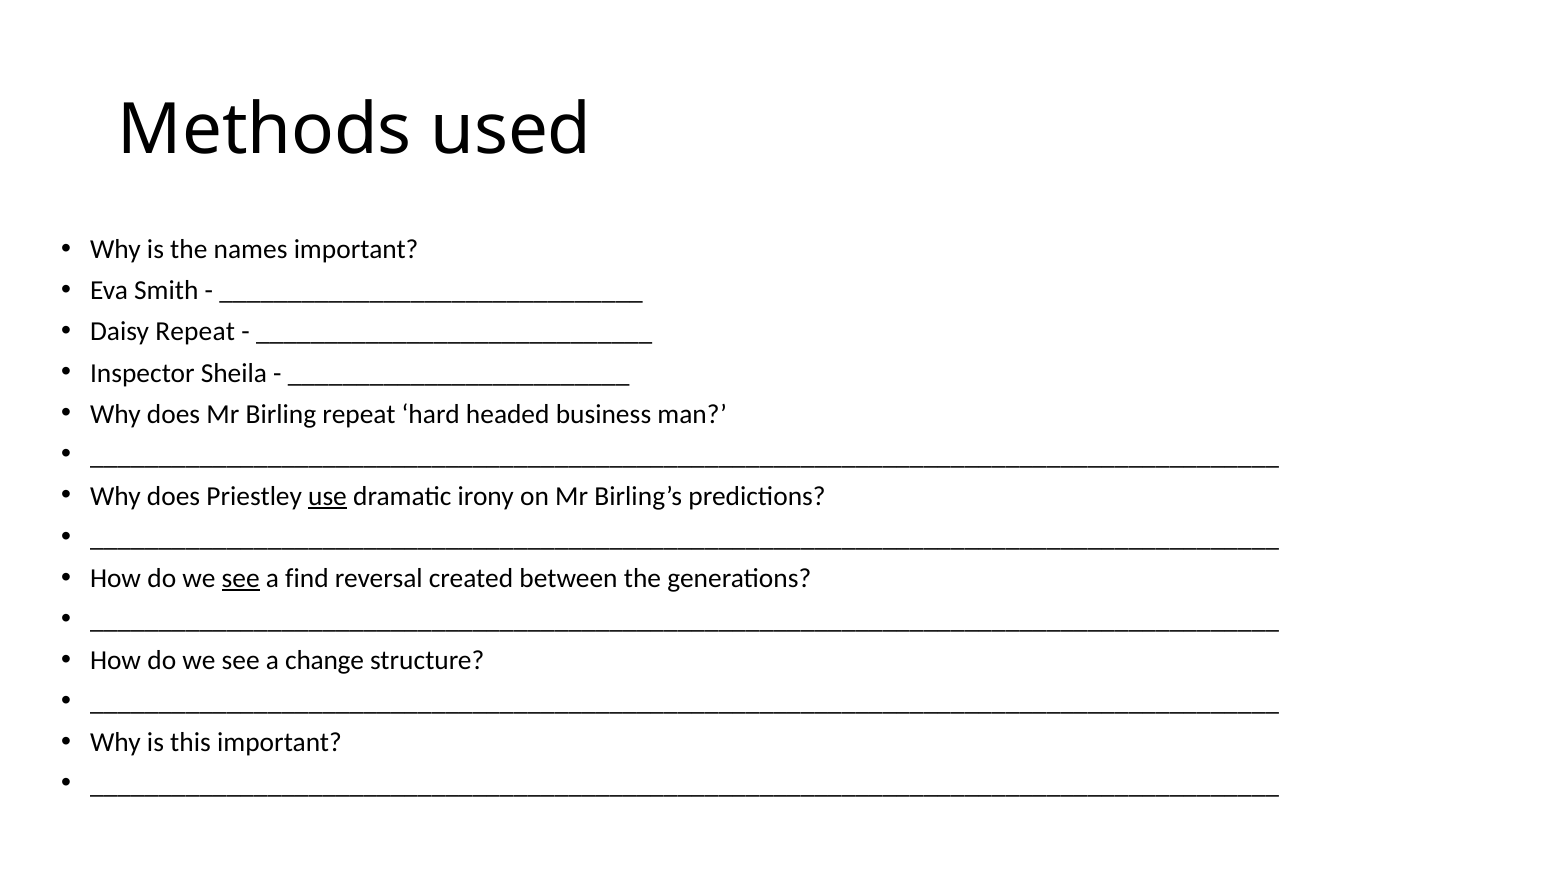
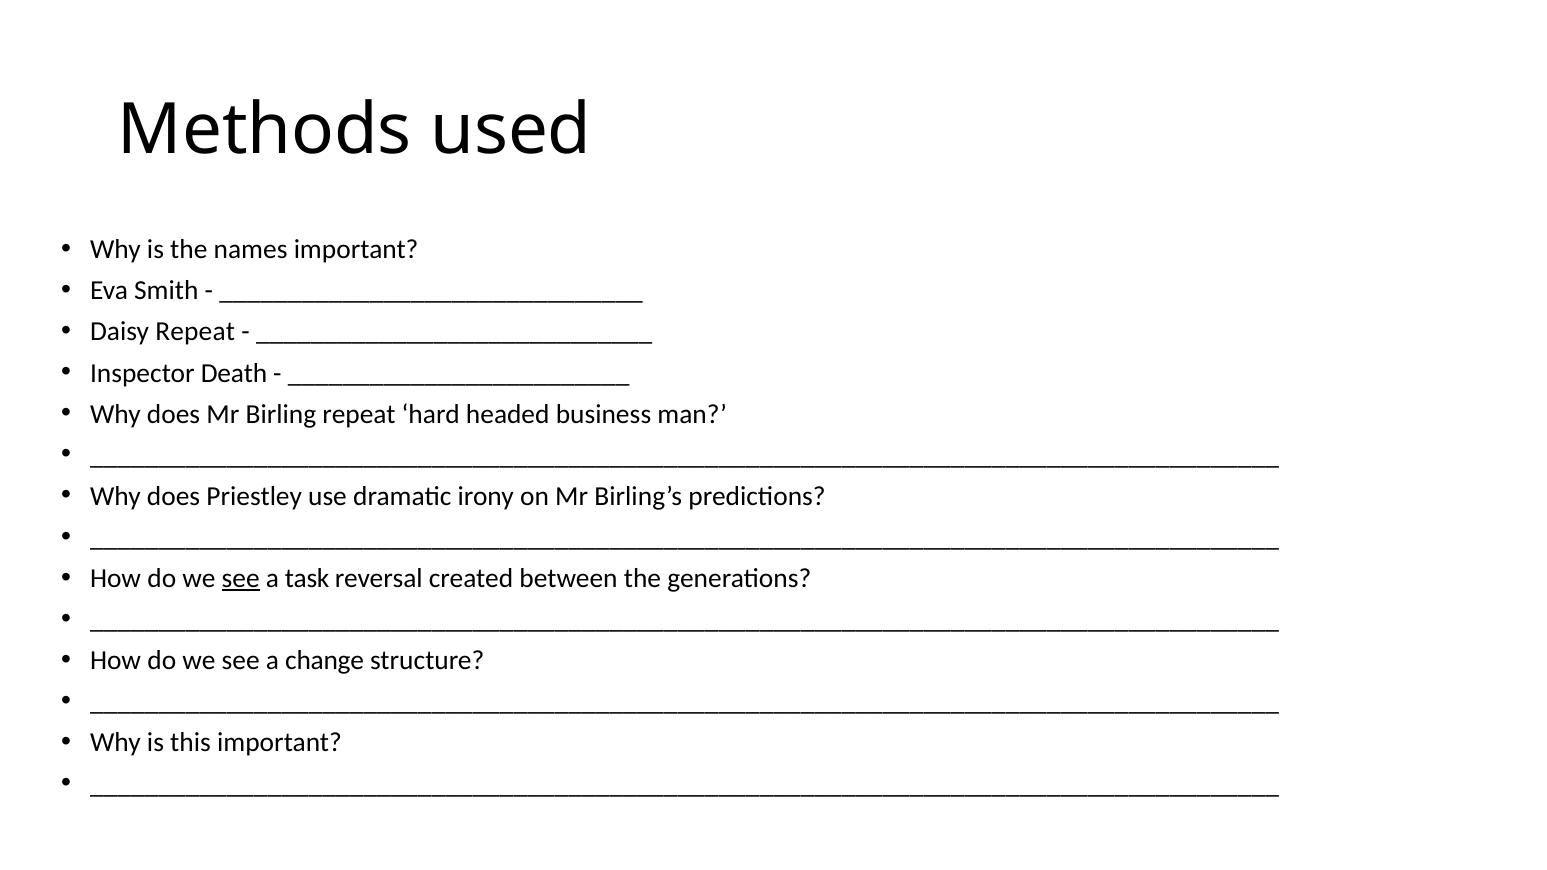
Sheila: Sheila -> Death
use underline: present -> none
find: find -> task
